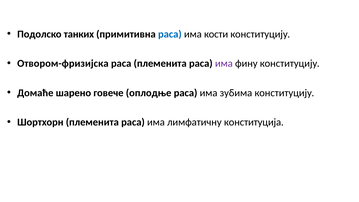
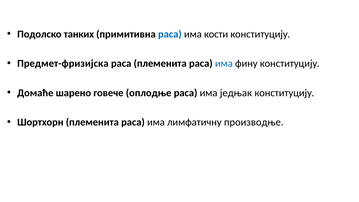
Отвором-фризијска: Отвором-фризијска -> Предмет-фризијска
има at (224, 63) colour: purple -> blue
зубима: зубима -> једњак
конституција: конституција -> производње
